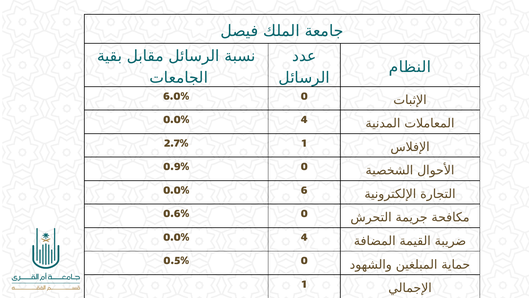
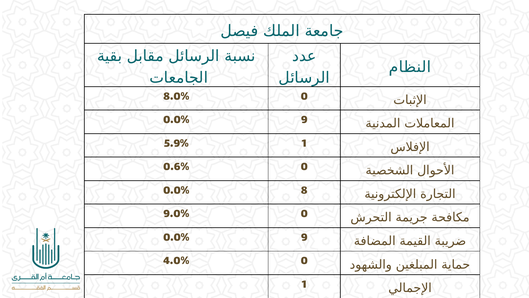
6.0%: 6.0% -> 8.0%
4 at (304, 119): 4 -> 9
2.7%: 2.7% -> 5.9%
0.9%: 0.9% -> 0.6%
6: 6 -> 8
0.6%: 0.6% -> 9.0%
4 at (304, 236): 4 -> 9
0.5%: 0.5% -> 4.0%
